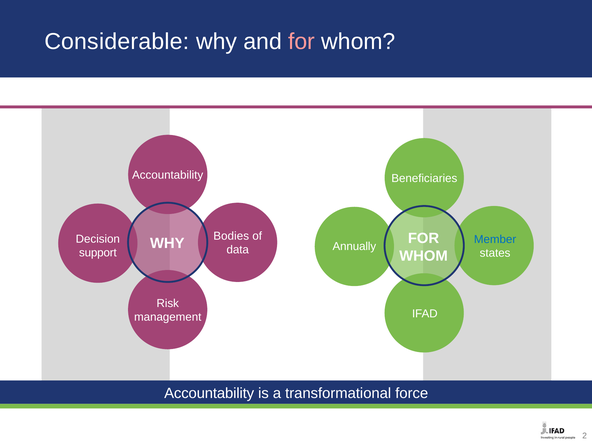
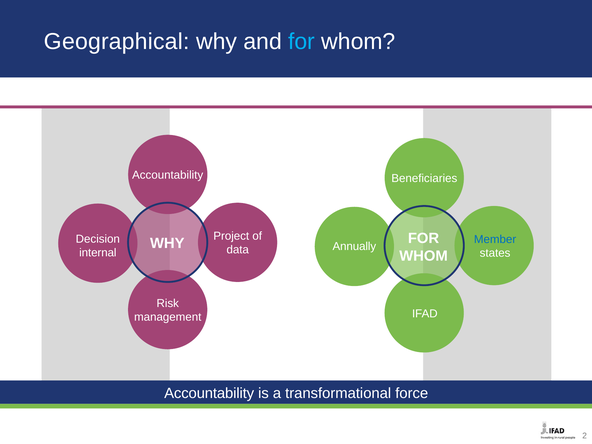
Considerable: Considerable -> Geographical
for at (302, 42) colour: pink -> light blue
Bodies: Bodies -> Project
support: support -> internal
